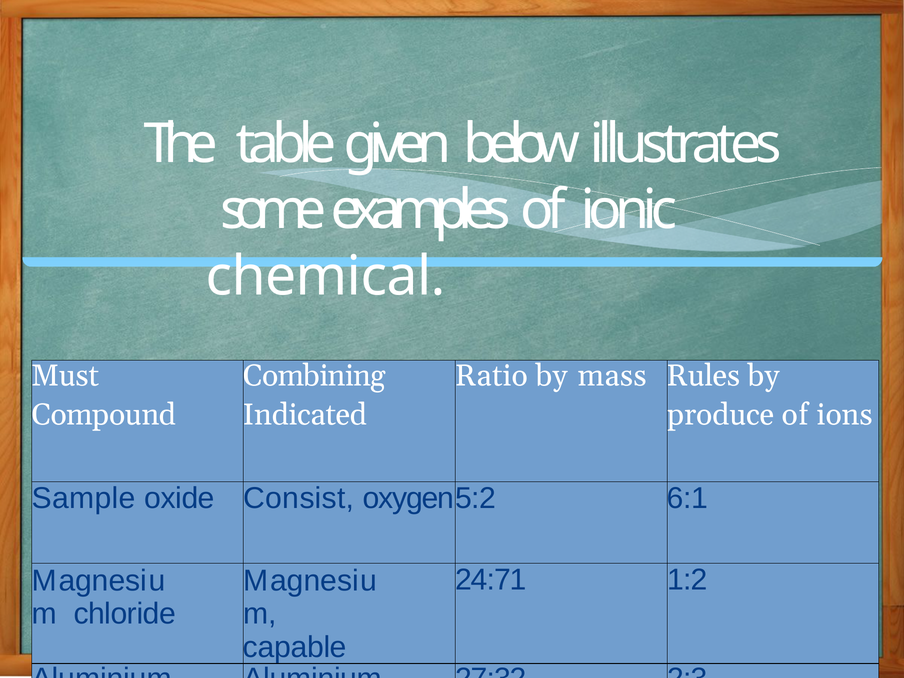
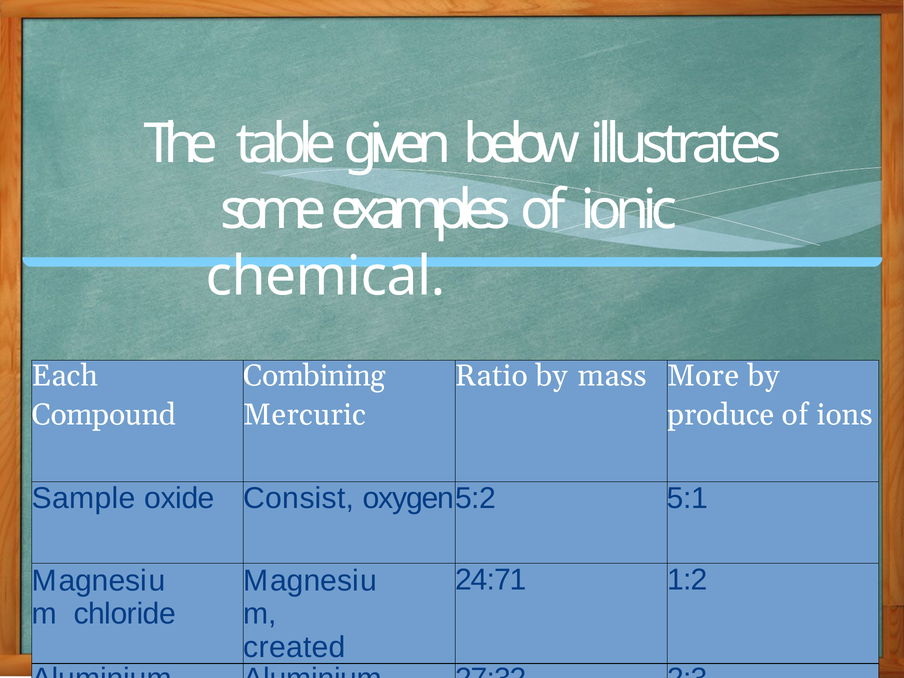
Must: Must -> Each
Rules: Rules -> More
Indicated: Indicated -> Mercuric
6:1: 6:1 -> 5:1
capable: capable -> created
